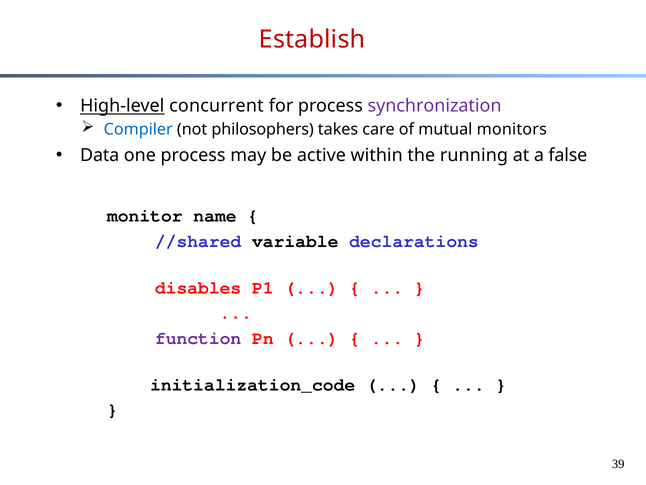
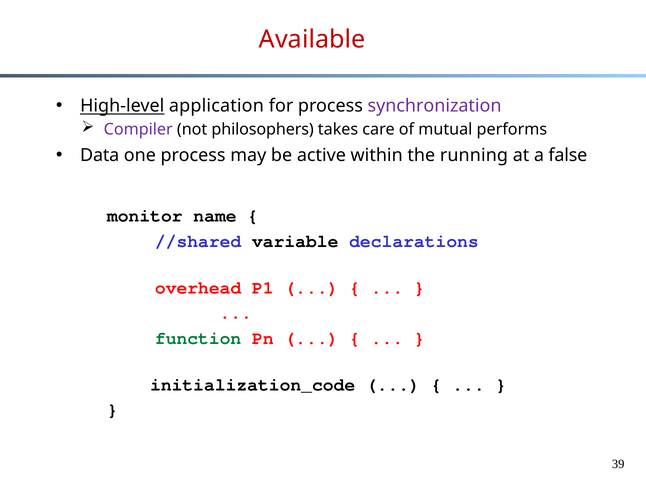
Establish: Establish -> Available
concurrent: concurrent -> application
Compiler colour: blue -> purple
monitors: monitors -> performs
disables: disables -> overhead
function colour: purple -> green
